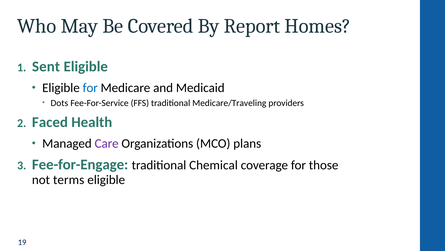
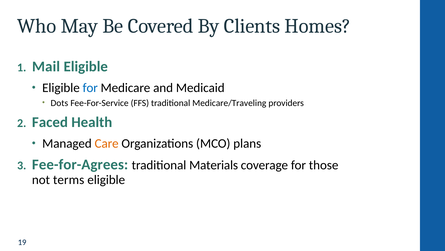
Report: Report -> Clients
Sent: Sent -> Mail
Care colour: purple -> orange
Fee-for-Engage: Fee-for-Engage -> Fee-for-Agrees
Chemical: Chemical -> Materials
